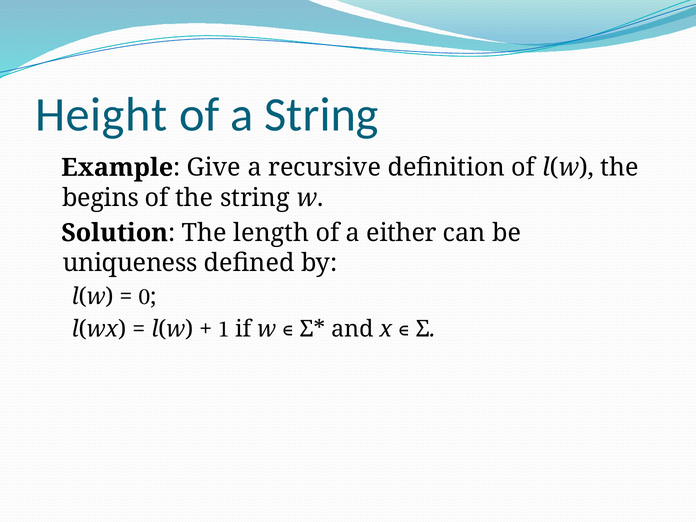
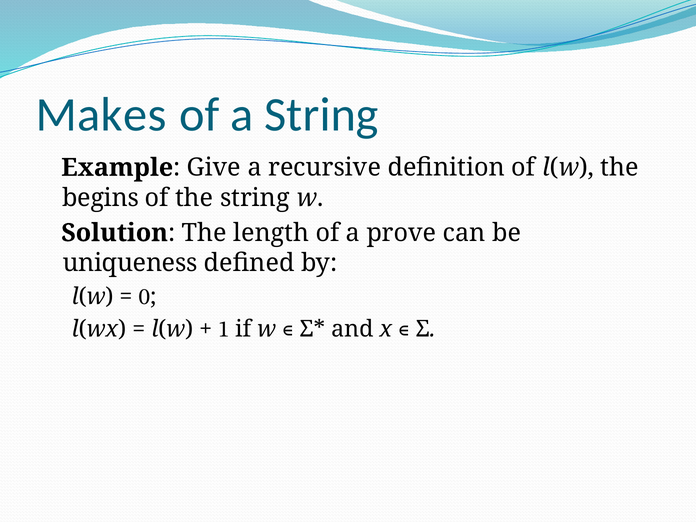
Height: Height -> Makes
either: either -> prove
